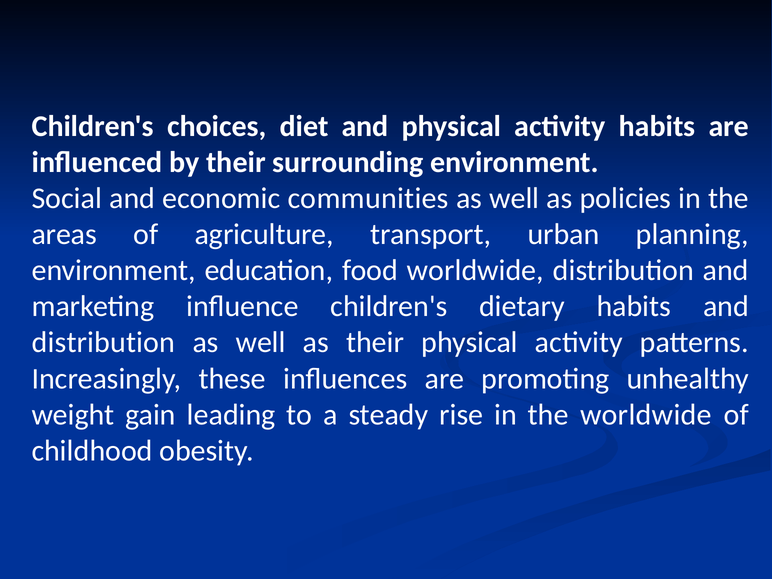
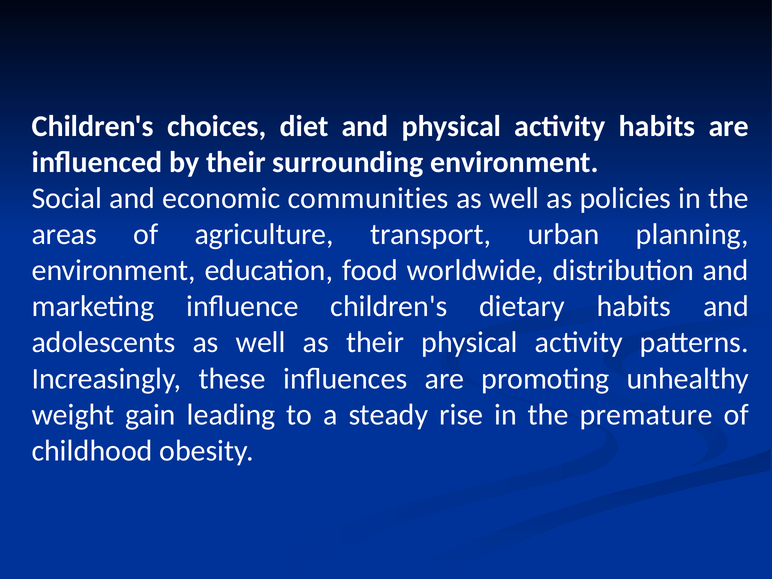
distribution at (103, 343): distribution -> adolescents
the worldwide: worldwide -> premature
